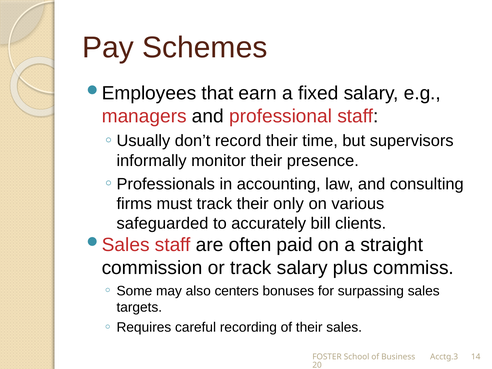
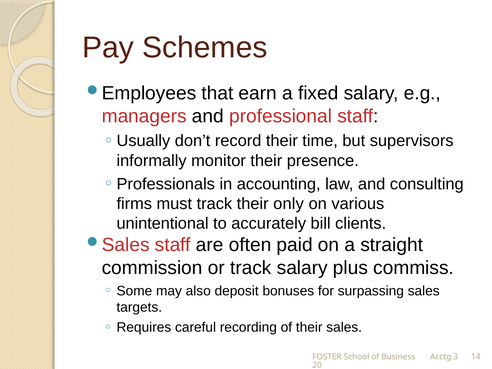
safeguarded: safeguarded -> unintentional
centers: centers -> deposit
